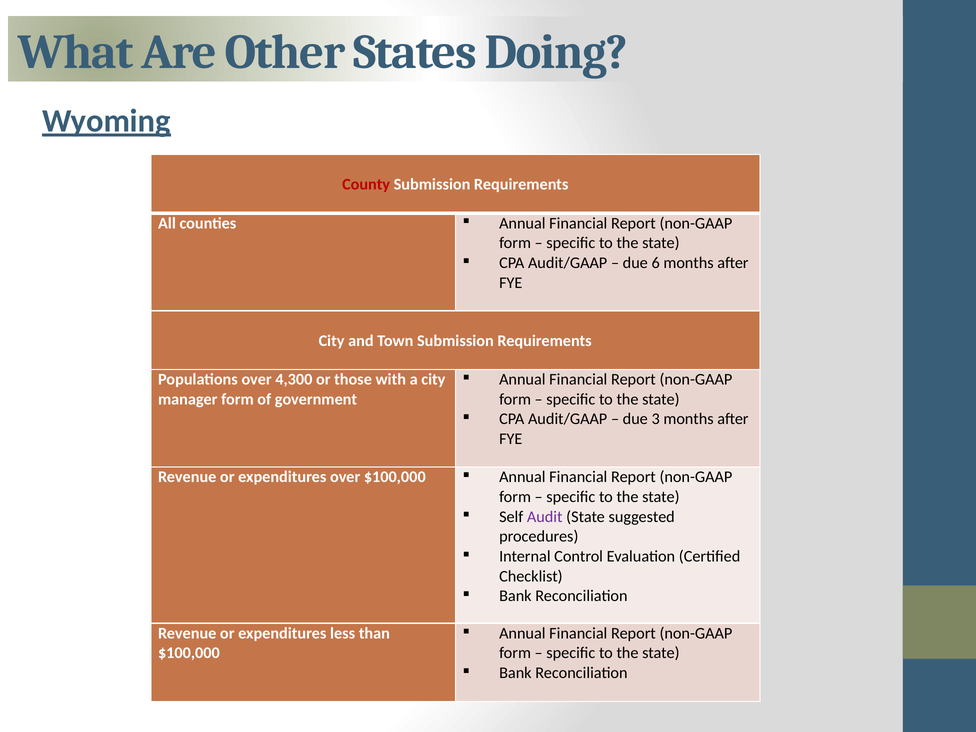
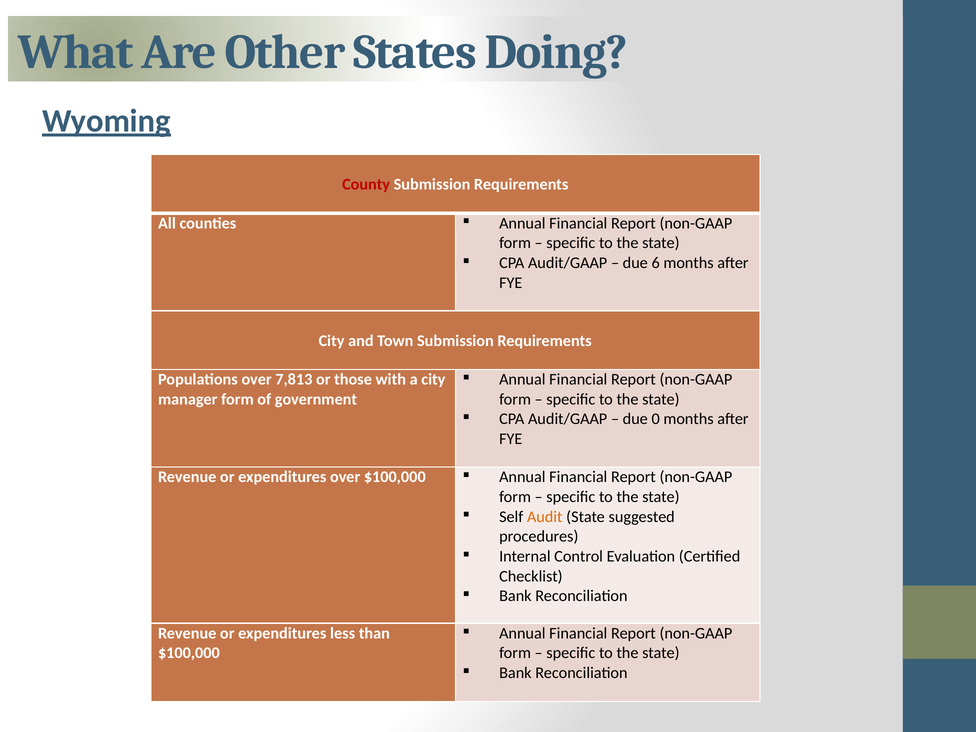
4,300: 4,300 -> 7,813
3: 3 -> 0
Audit colour: purple -> orange
